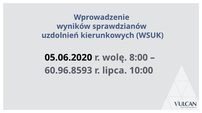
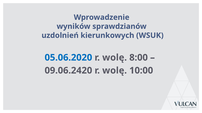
05.06.2020 colour: black -> blue
60.96.8593: 60.96.8593 -> 09.06.2420
lipca at (115, 71): lipca -> wolę
